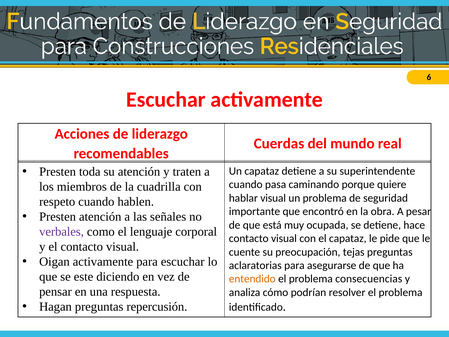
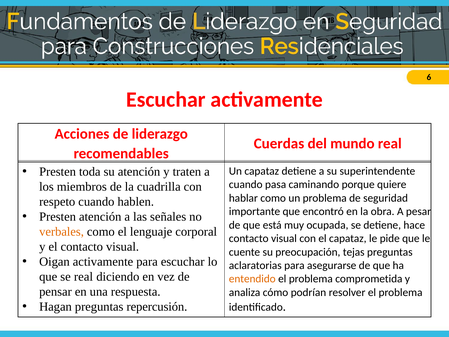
hablar visual: visual -> como
verbales colour: purple -> orange
se este: este -> real
consecuencias: consecuencias -> comprometida
